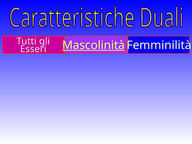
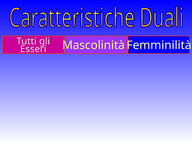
Mascolinità underline: present -> none
